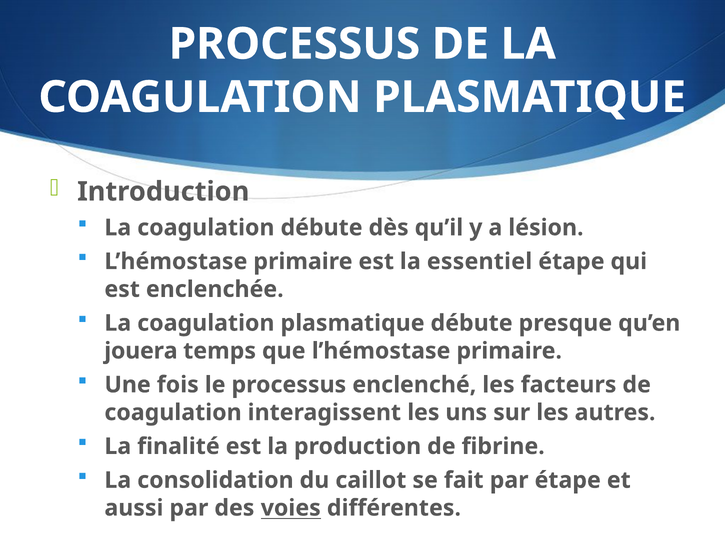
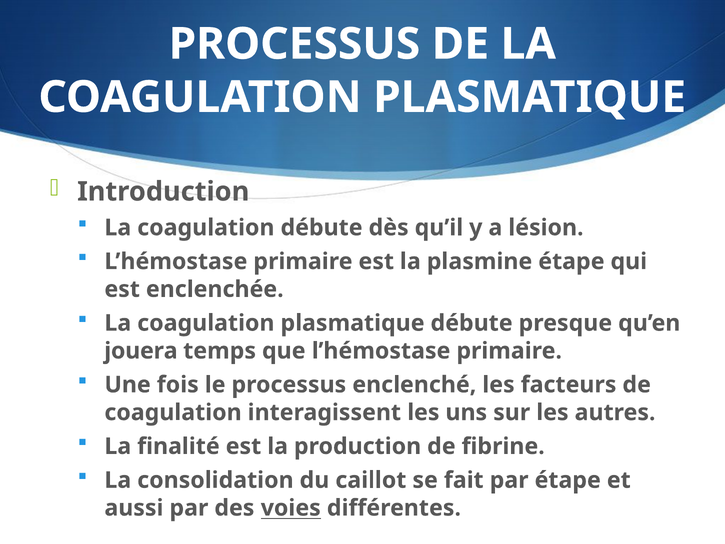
essentiel: essentiel -> plasmine
